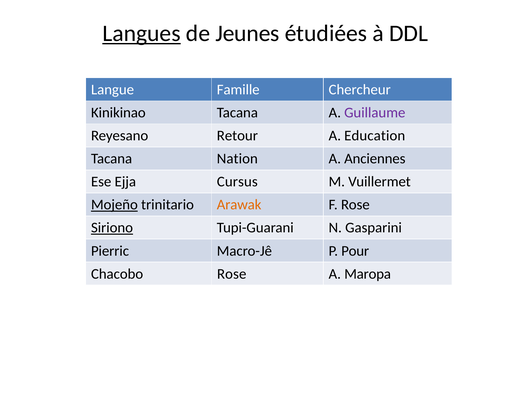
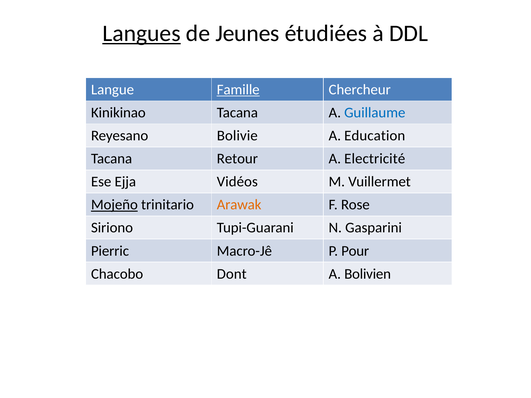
Famille underline: none -> present
Guillaume colour: purple -> blue
Retour: Retour -> Bolivie
Nation: Nation -> Retour
Anciennes: Anciennes -> Electricité
Cursus: Cursus -> Vidéos
Siriono underline: present -> none
Chacobo Rose: Rose -> Dont
Maropa: Maropa -> Bolivien
